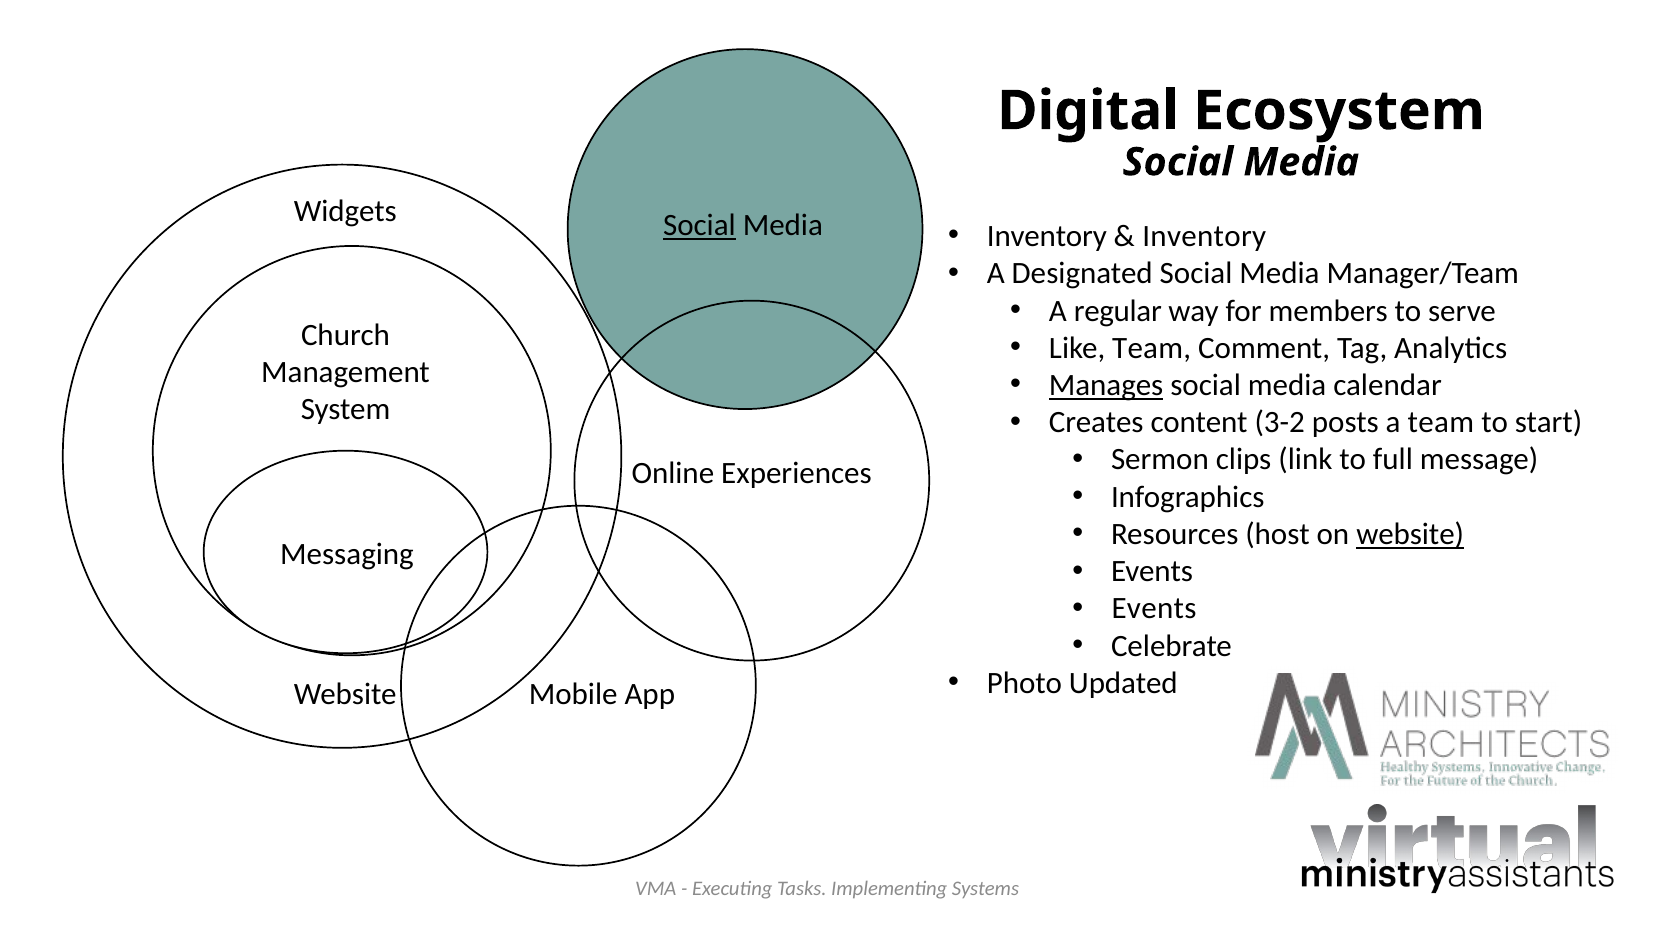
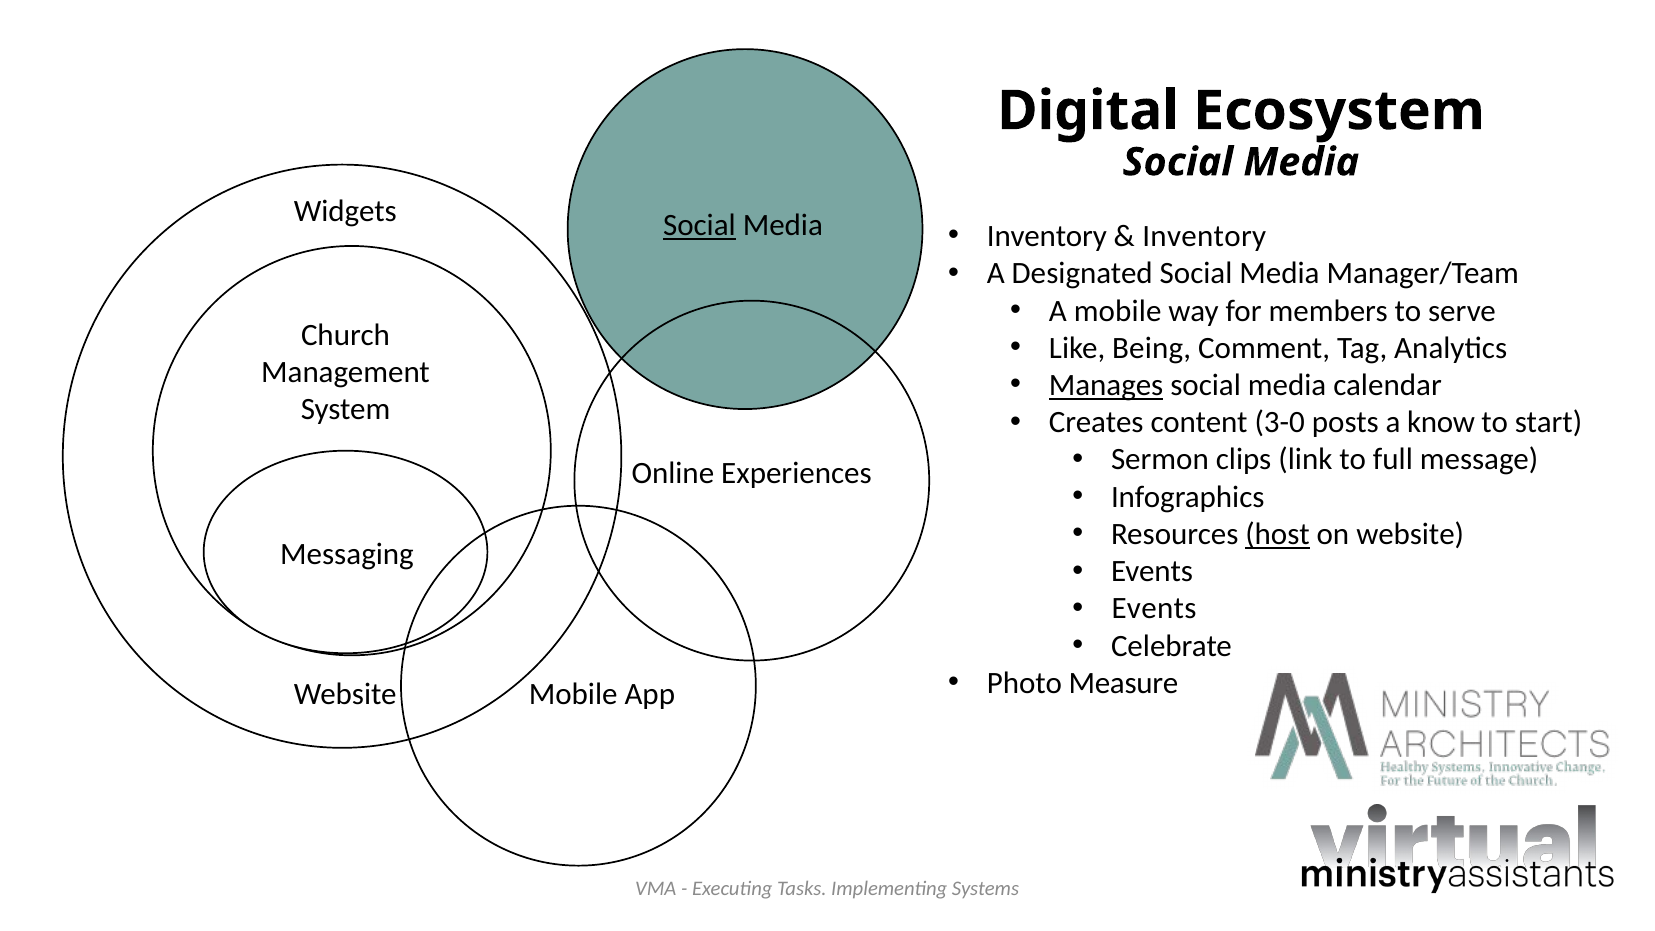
A regular: regular -> mobile
Like Team: Team -> Being
3-2: 3-2 -> 3-0
a team: team -> know
host underline: none -> present
website at (1410, 534) underline: present -> none
Updated: Updated -> Measure
